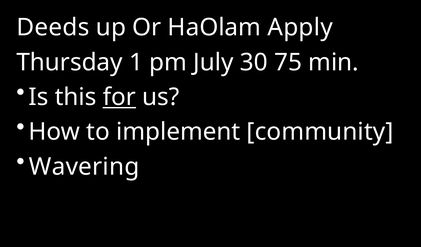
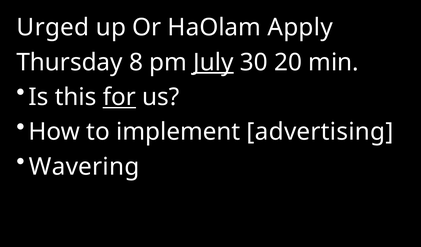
Deeds: Deeds -> Urged
1: 1 -> 8
July underline: none -> present
75: 75 -> 20
community: community -> advertising
